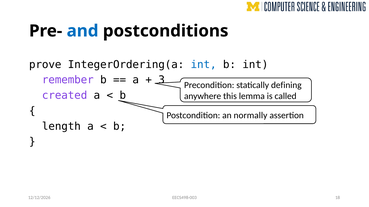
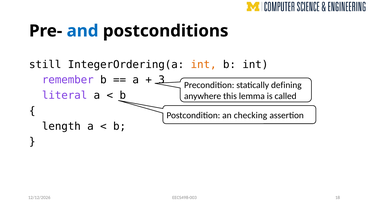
prove: prove -> still
int at (204, 65) colour: blue -> orange
created: created -> literal
normally: normally -> checking
